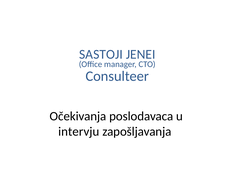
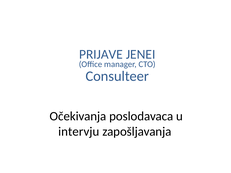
SASTOJI: SASTOJI -> PRIJAVE
